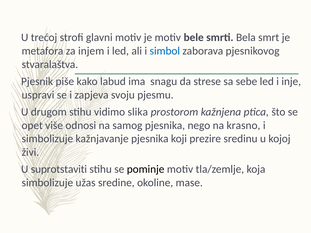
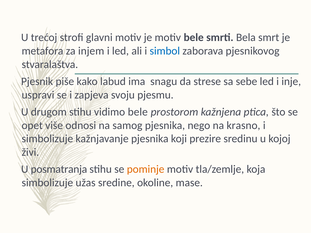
vidimo slika: slika -> bele
suprotstaviti: suprotstaviti -> posmatranja
pominje colour: black -> orange
